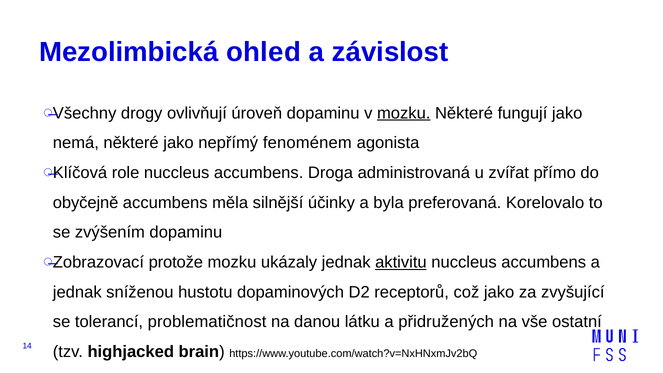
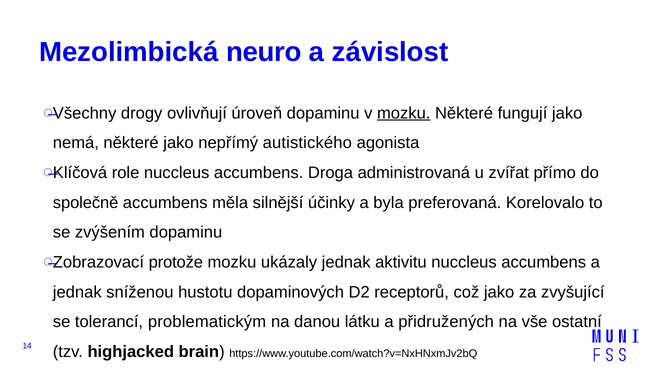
ohled: ohled -> neuro
fenoménem: fenoménem -> autistického
obyčejně: obyčejně -> společně
aktivitu underline: present -> none
problematičnost: problematičnost -> problematickým
